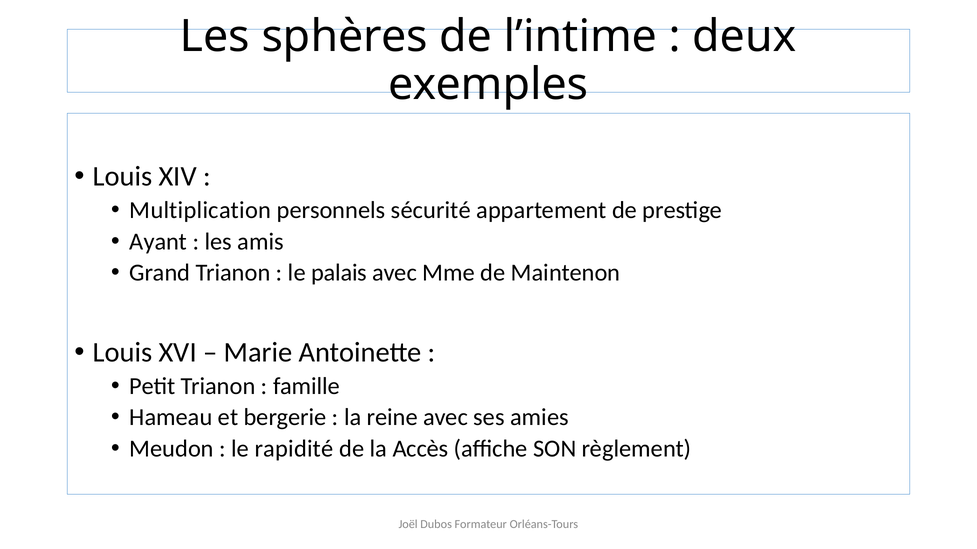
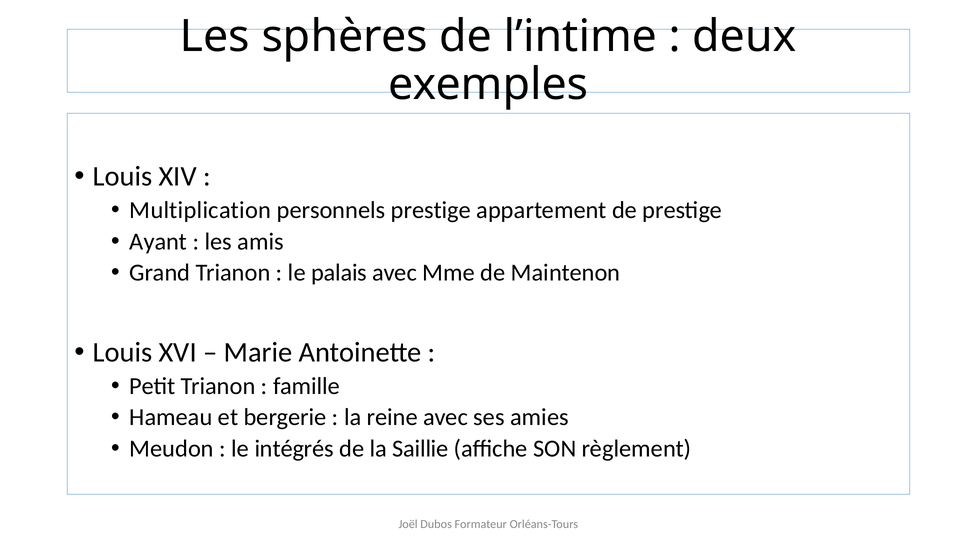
personnels sécurité: sécurité -> prestige
rapidité: rapidité -> intégrés
Accès: Accès -> Saillie
